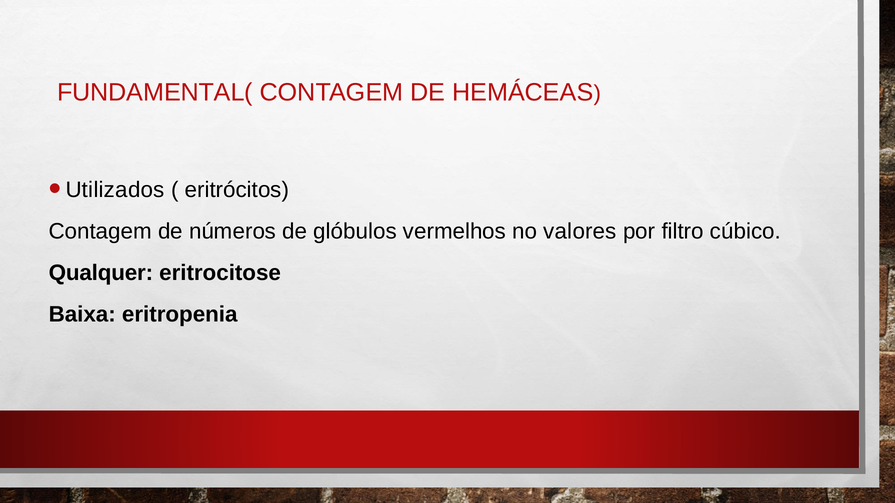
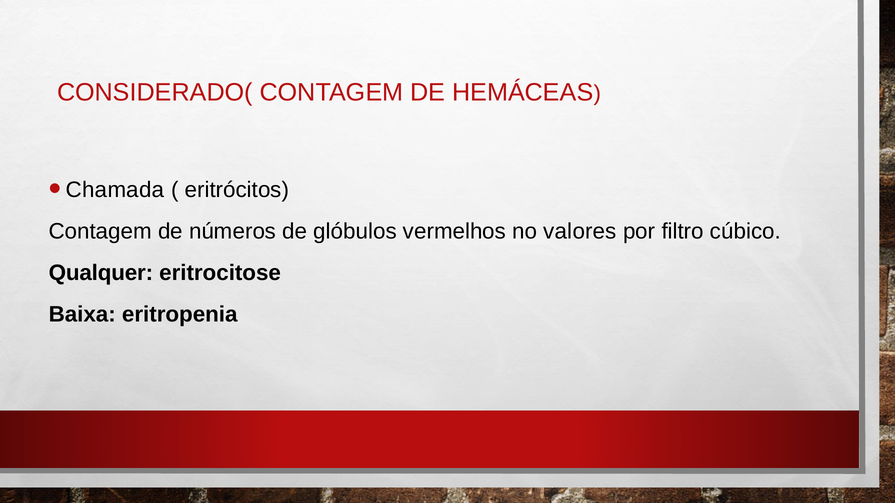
FUNDAMENTAL(: FUNDAMENTAL( -> CONSIDERADO(
Utilizados: Utilizados -> Chamada
